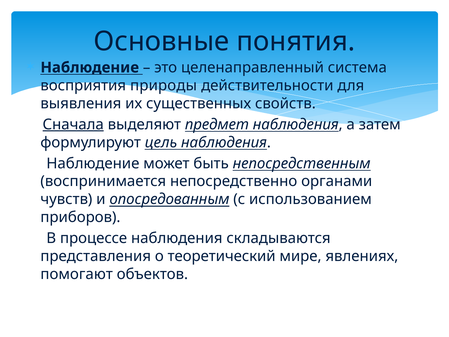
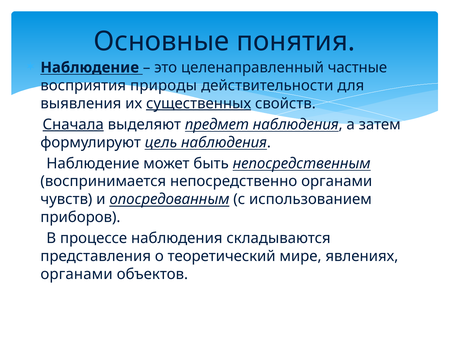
система: система -> частные
существенных underline: none -> present
помогают at (77, 274): помогают -> органами
